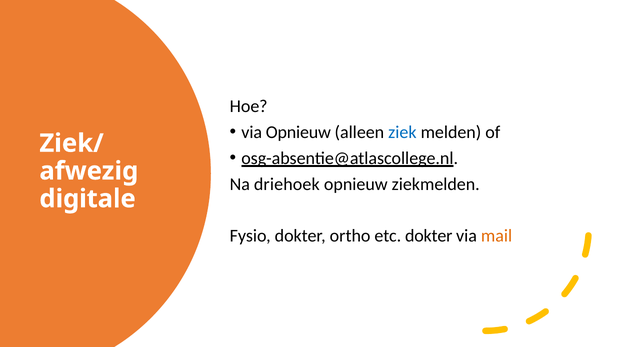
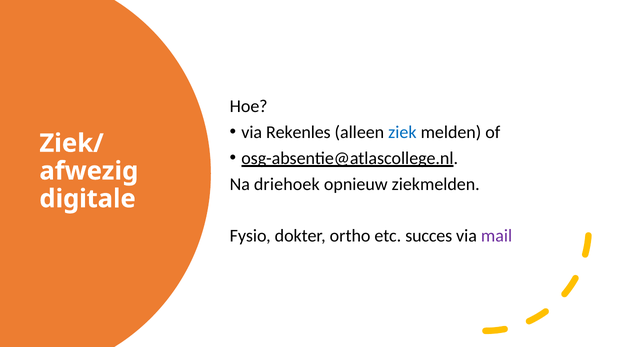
via Opnieuw: Opnieuw -> Rekenles
etc dokter: dokter -> succes
mail colour: orange -> purple
